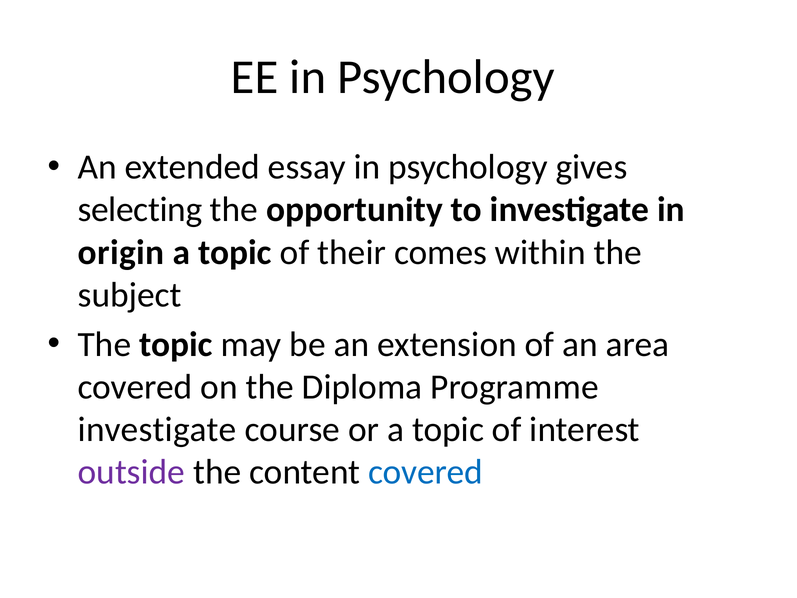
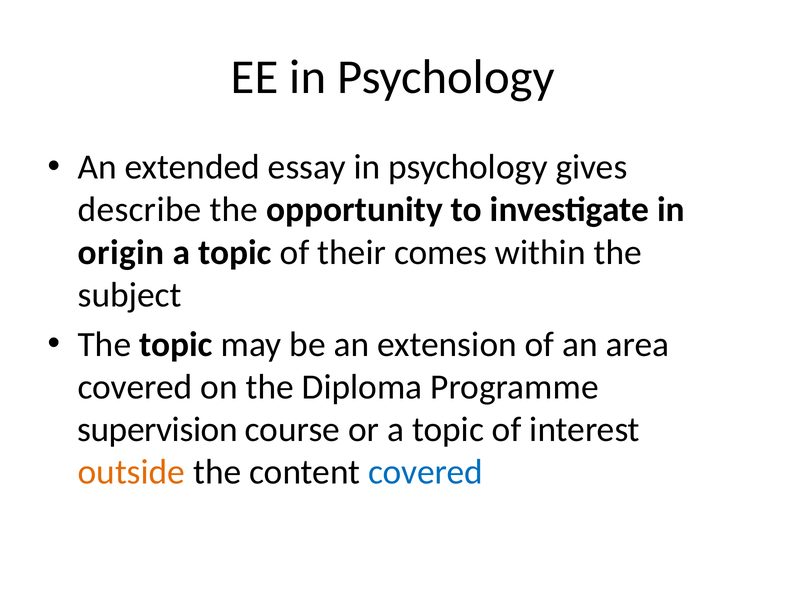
selecting: selecting -> describe
investigate at (157, 429): investigate -> supervision
outside colour: purple -> orange
